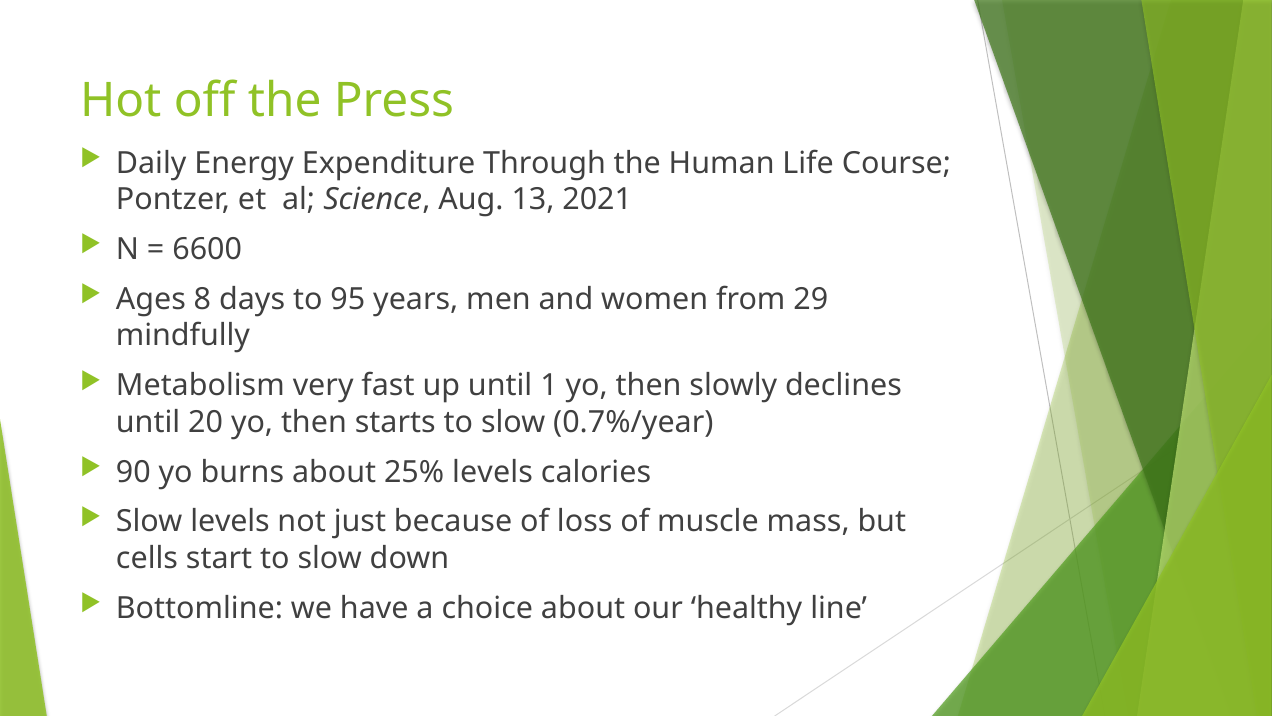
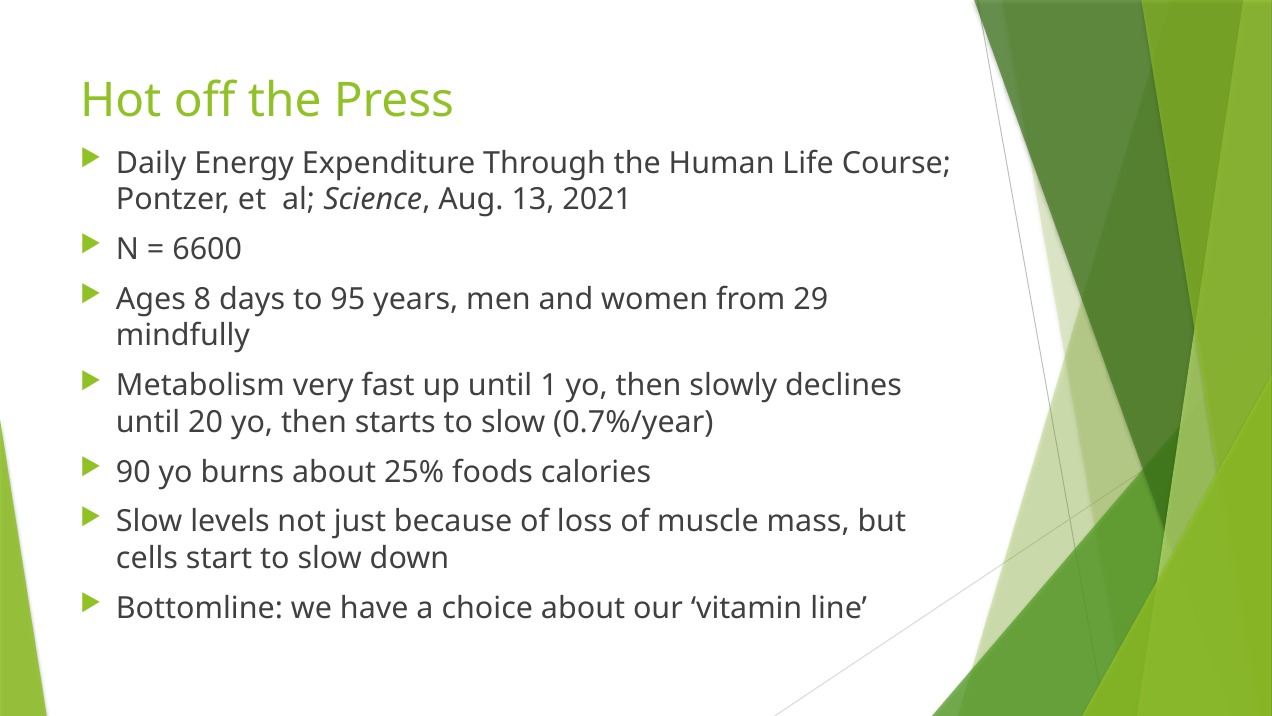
25% levels: levels -> foods
healthy: healthy -> vitamin
